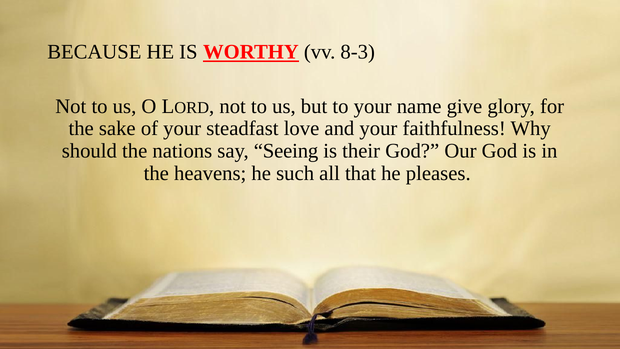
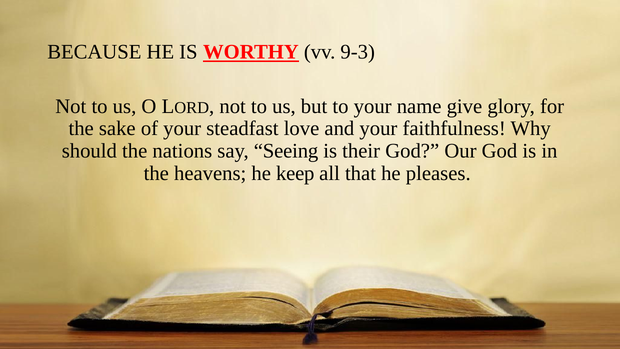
8-3: 8-3 -> 9-3
such: such -> keep
